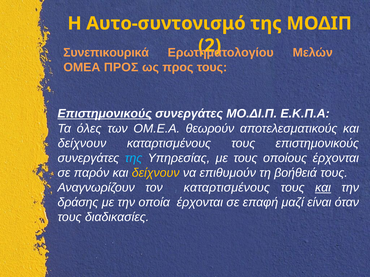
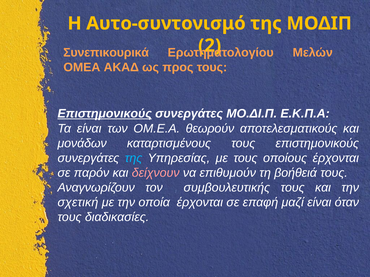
ΟΜΕΑ ΠΡΟΣ: ΠΡΟΣ -> ΑΚΑΔ
Τα όλες: όλες -> είναι
δείχνουν at (82, 143): δείχνουν -> μονάδων
δείχνουν at (156, 173) colour: yellow -> pink
τον καταρτισμένους: καταρτισμένους -> συμβουλευτικής
και at (323, 188) underline: present -> none
δράσης: δράσης -> σχετική
